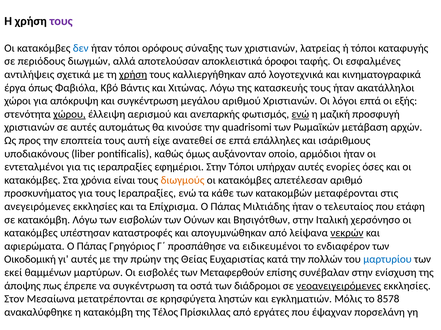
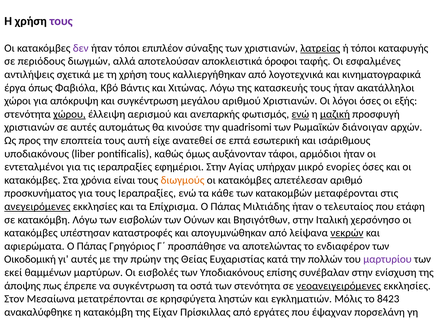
δεν colour: blue -> purple
ορόφους: ορόφους -> επιπλέον
λατρείας underline: none -> present
χρήση at (133, 75) underline: present -> none
λόγοι επτά: επτά -> όσες
μαζική underline: none -> present
μετάβαση: μετάβαση -> διάνοιγαν
επάλληλες: επάλληλες -> εσωτερική
οποίο: οποίο -> τάφοι
Στην Τόποι: Τόποι -> Αγίας
υπήρχαν αυτές: αυτές -> μικρό
ανεγειρόμενες underline: none -> present
ειδικευμένοι: ειδικευμένοι -> αποτελώντας
μαρτυρίου colour: blue -> purple
των Μεταφερθούν: Μεταφερθούν -> Υποδιακόνους
των διάδρομοι: διάδρομοι -> στενότητα
8578: 8578 -> 8423
Τέλος: Τέλος -> Είχαν
